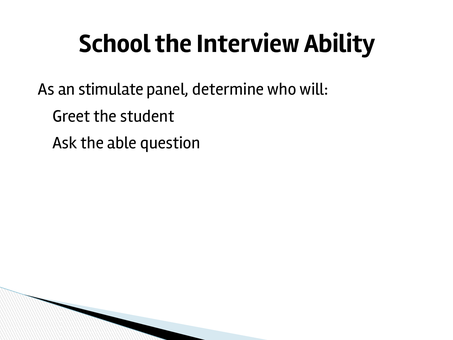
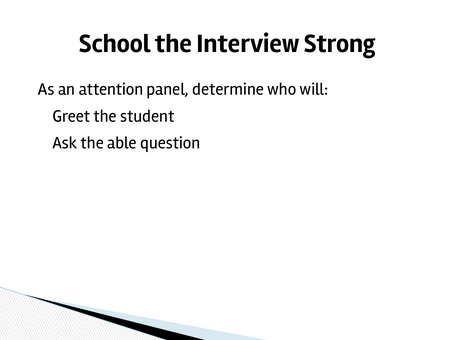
Ability: Ability -> Strong
stimulate: stimulate -> attention
